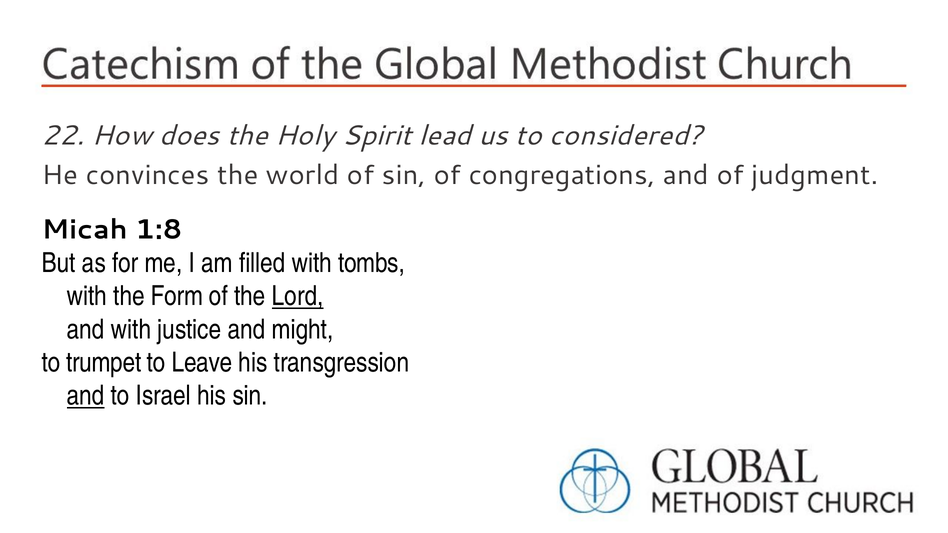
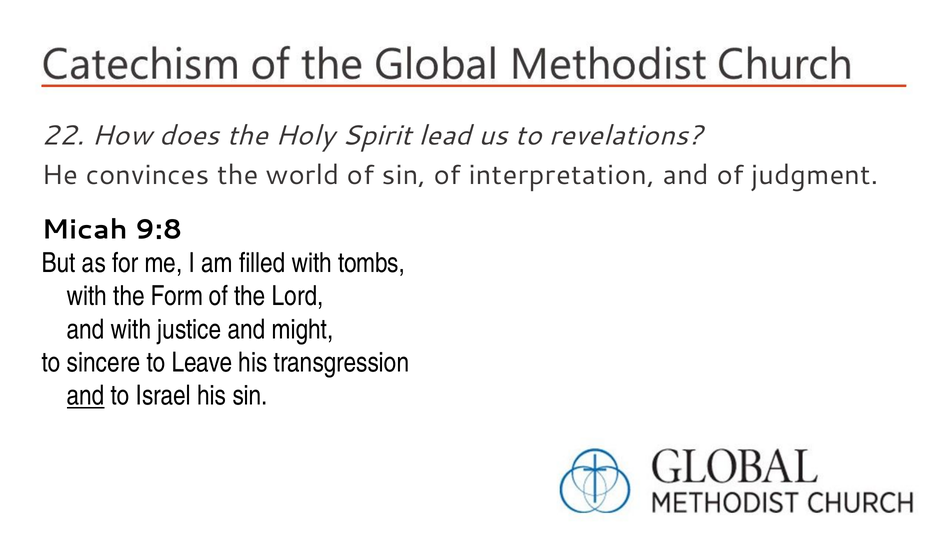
considered: considered -> revelations
congregations: congregations -> interpretation
1:8: 1:8 -> 9:8
Lord underline: present -> none
trumpet: trumpet -> sincere
